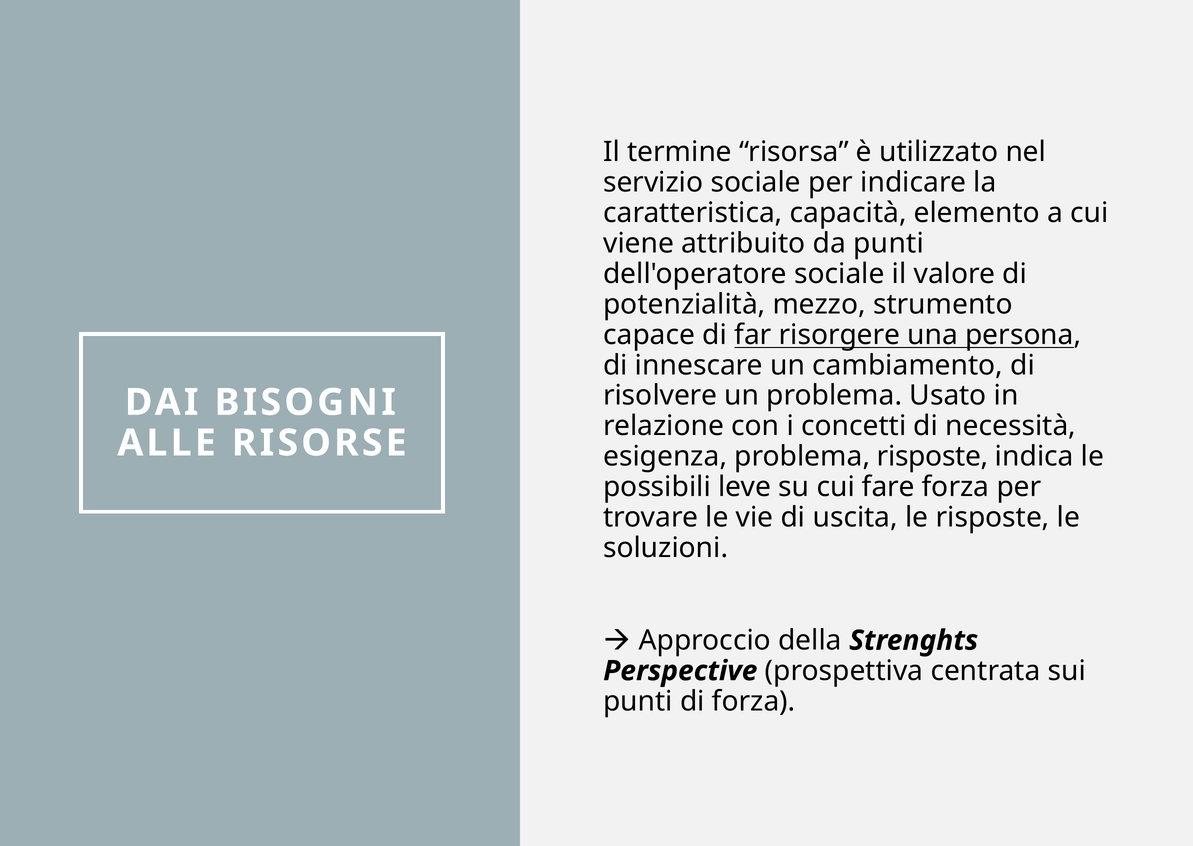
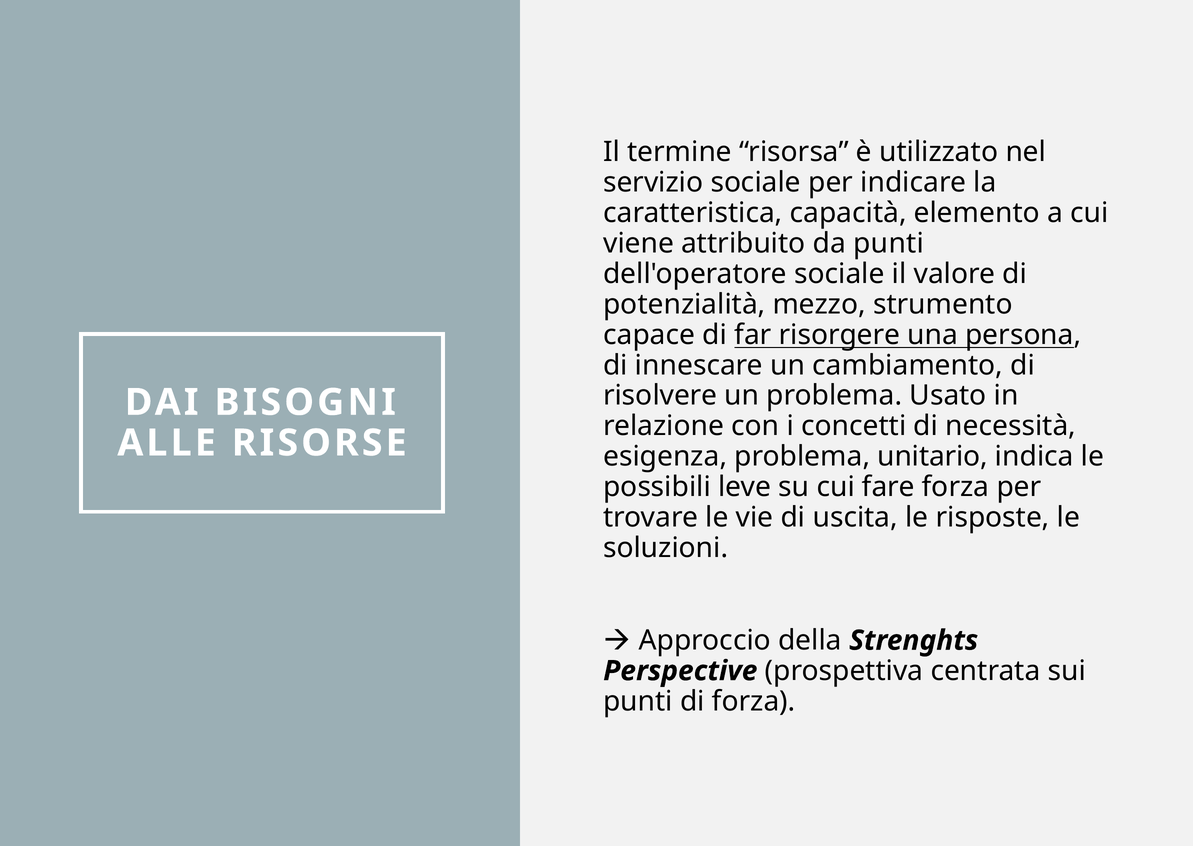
problema risposte: risposte -> unitario
